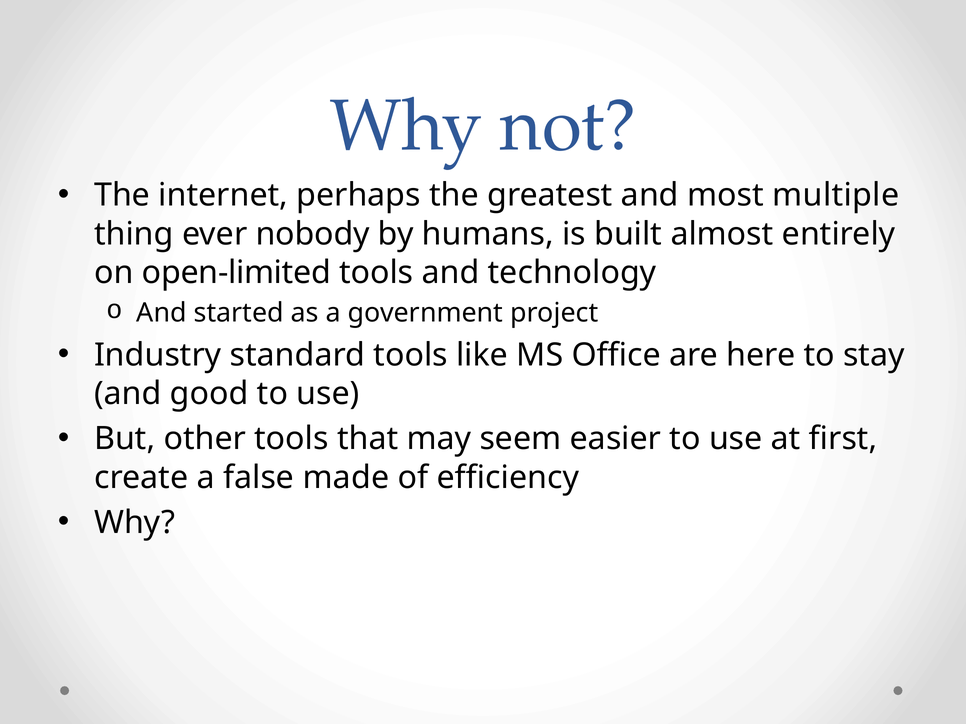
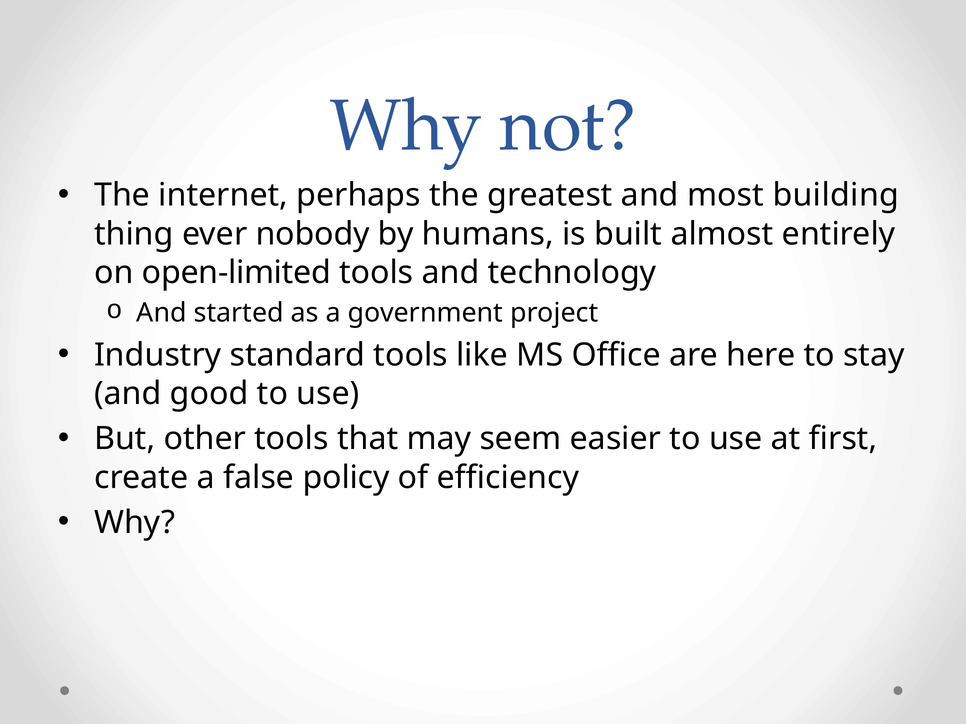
multiple: multiple -> building
made: made -> policy
